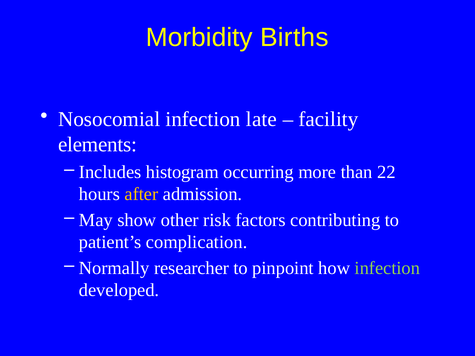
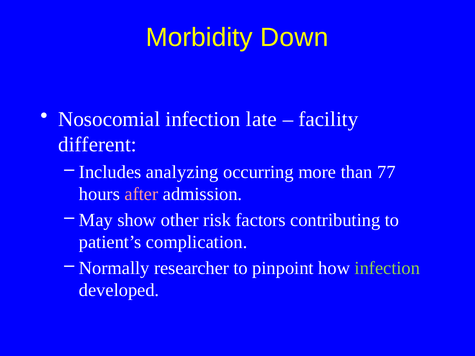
Births: Births -> Down
elements: elements -> different
histogram: histogram -> analyzing
22: 22 -> 77
after colour: yellow -> pink
